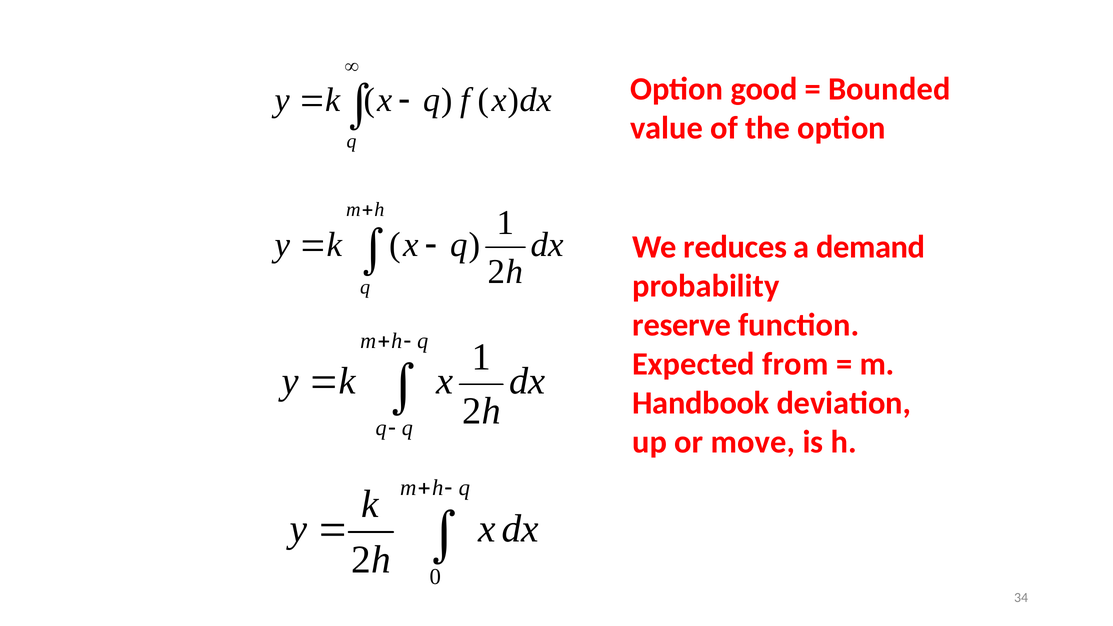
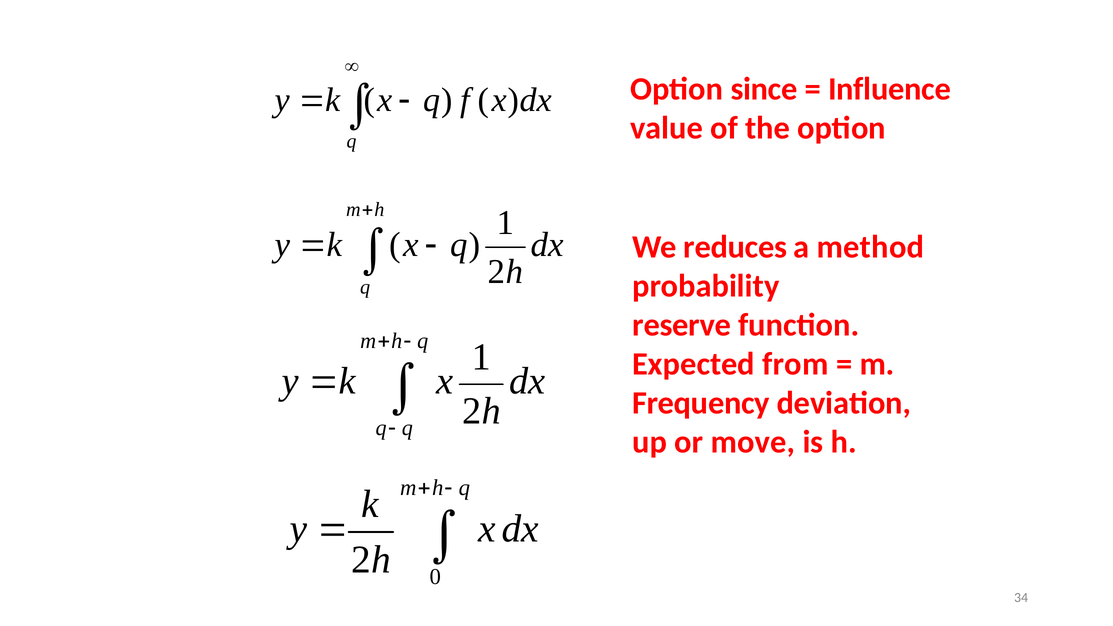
good: good -> since
Bounded: Bounded -> Influence
demand: demand -> method
Handbook: Handbook -> Frequency
